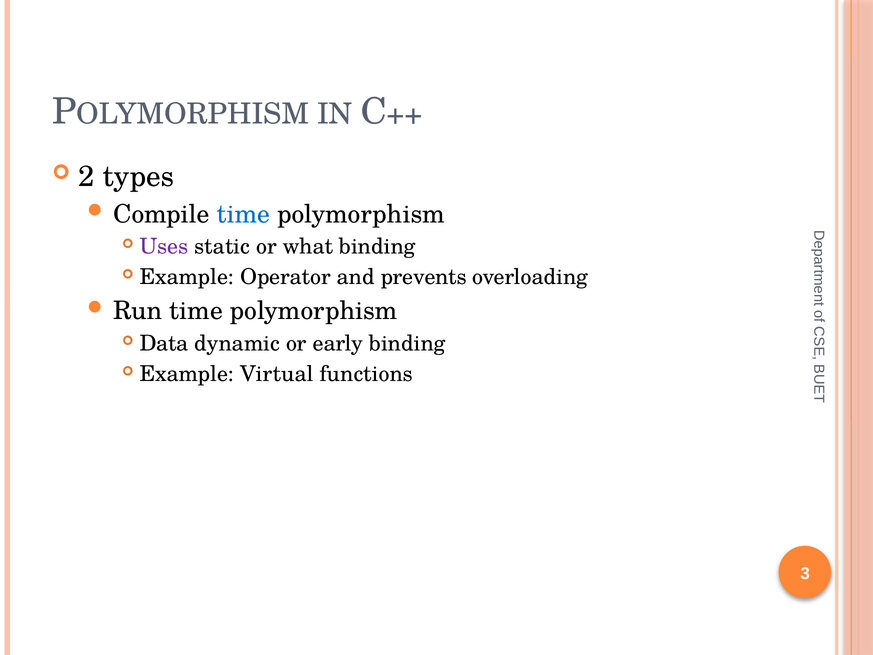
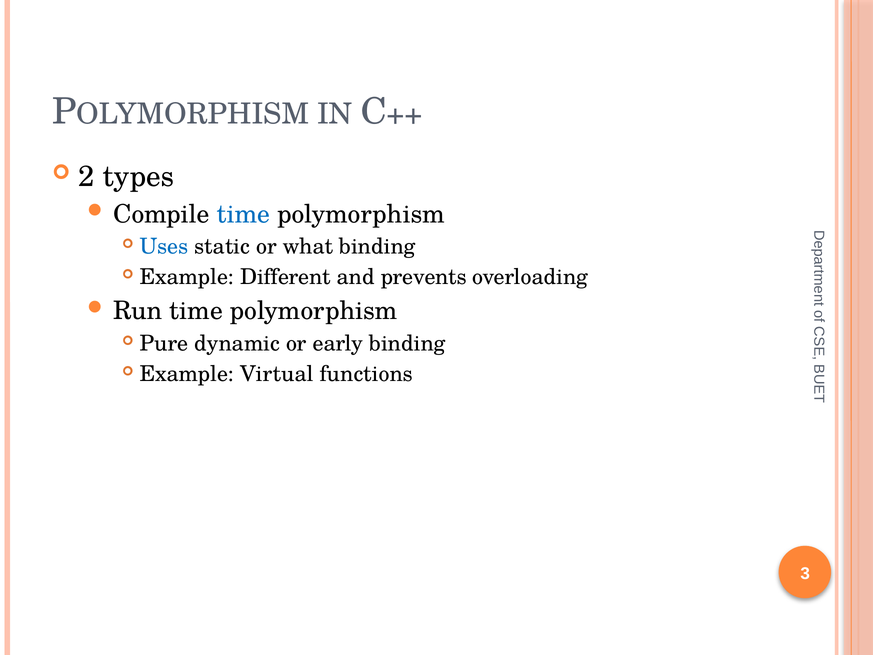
Uses colour: purple -> blue
Operator: Operator -> Different
Data: Data -> Pure
